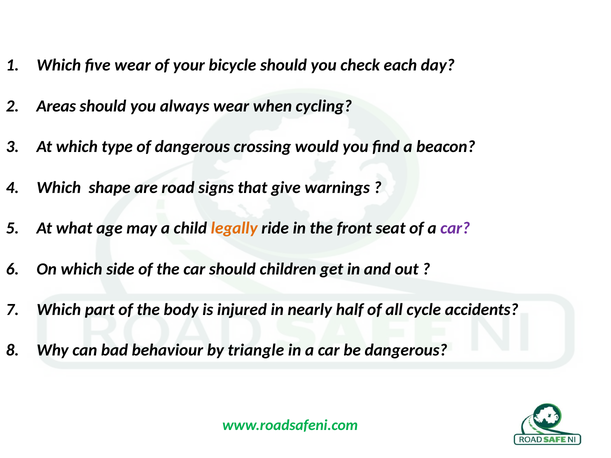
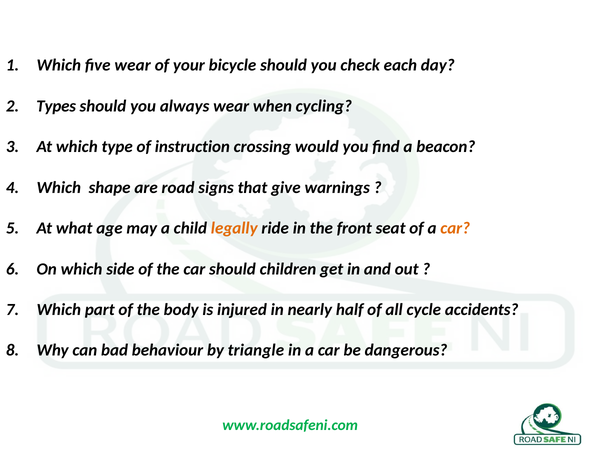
Areas: Areas -> Types
of dangerous: dangerous -> instruction
car at (455, 228) colour: purple -> orange
